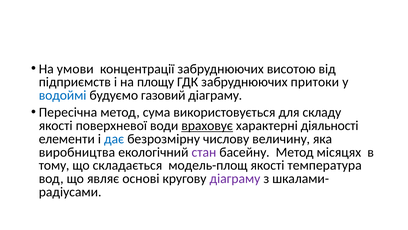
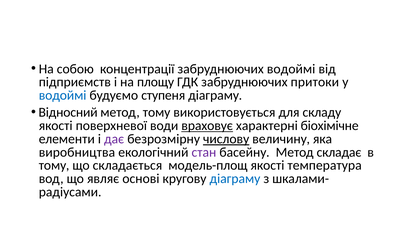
умови: умови -> собою
забруднюючих висотою: висотою -> водоймі
газовий: газовий -> ступеня
Пересічна: Пересічна -> Відносний
метод сума: сума -> тому
діяльності: діяльності -> біохімічне
дає colour: blue -> purple
числову underline: none -> present
місяцях: місяцях -> складає
діаграму at (235, 178) colour: purple -> blue
